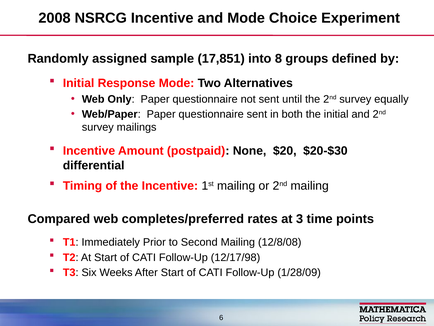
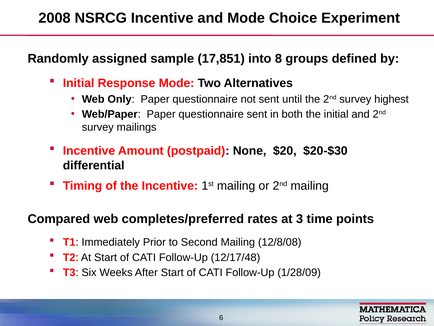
equally: equally -> highest
12/17/98: 12/17/98 -> 12/17/48
